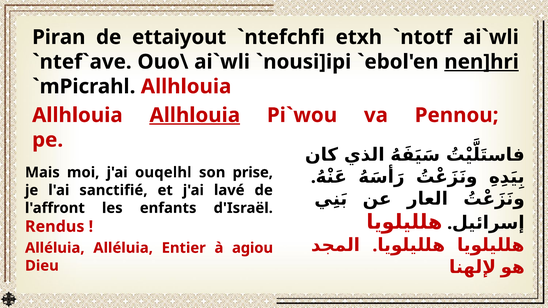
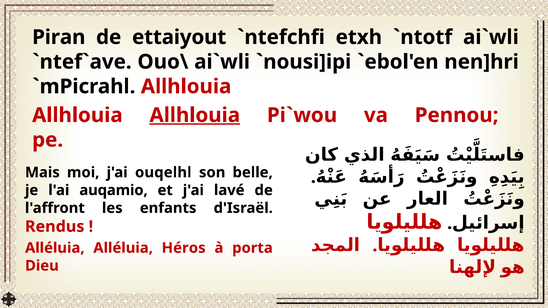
nen]hri underline: present -> none
prise: prise -> belle
sanctifié: sanctifié -> auqamio
Entier: Entier -> Héros
agiou: agiou -> porta
